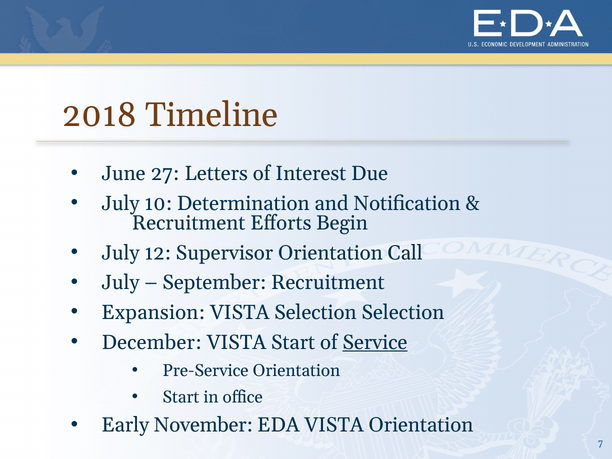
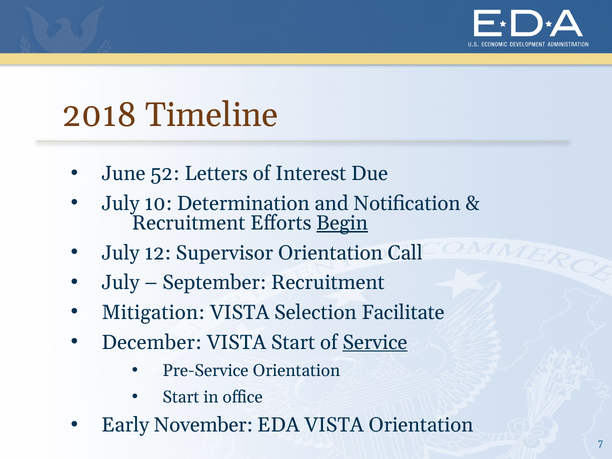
27: 27 -> 52
Begin underline: none -> present
Expansion: Expansion -> Mitigation
Selection Selection: Selection -> Facilitate
